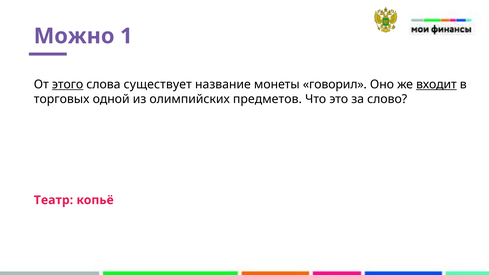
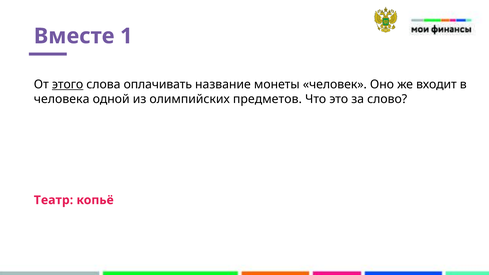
Можно: Можно -> Вместе
существует: существует -> оплачивать
говорил: говорил -> человек
входит underline: present -> none
торговых: торговых -> человека
